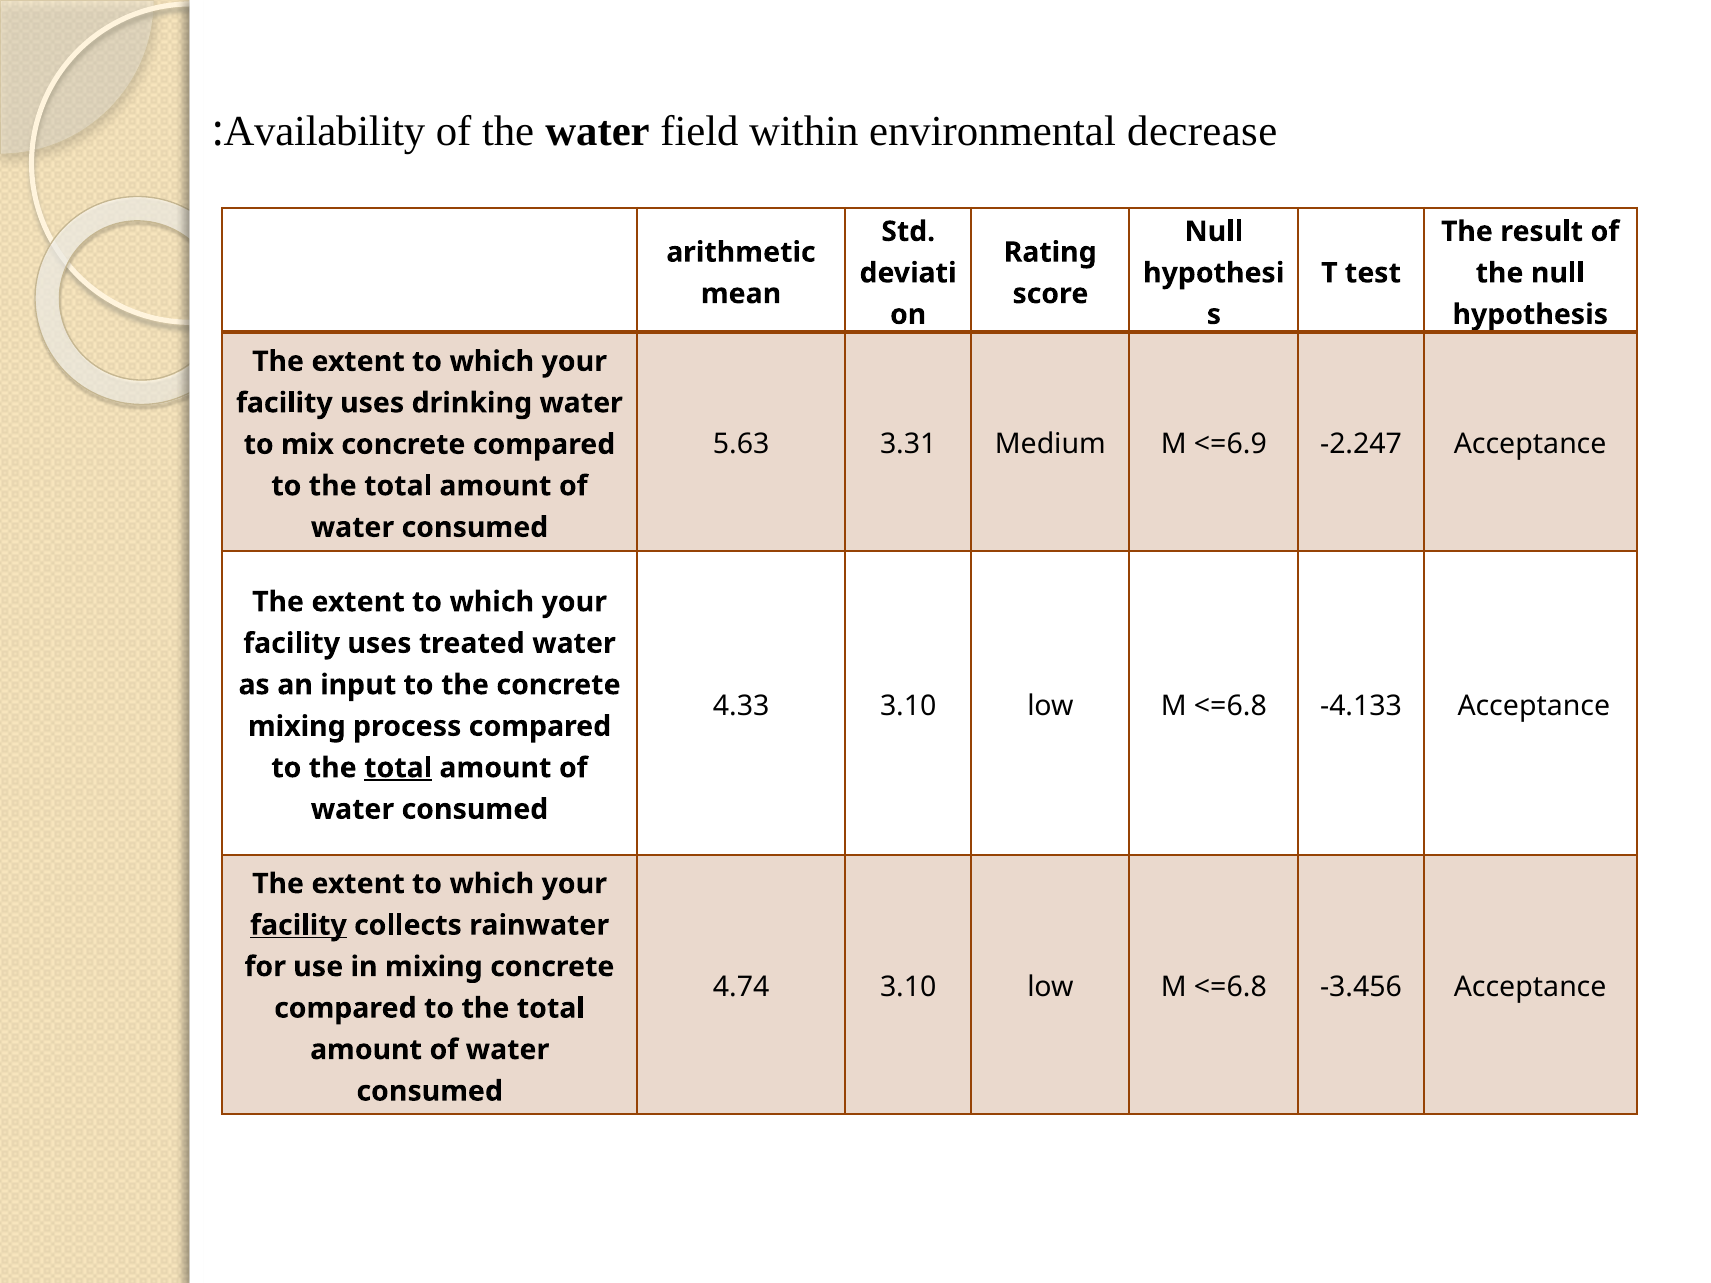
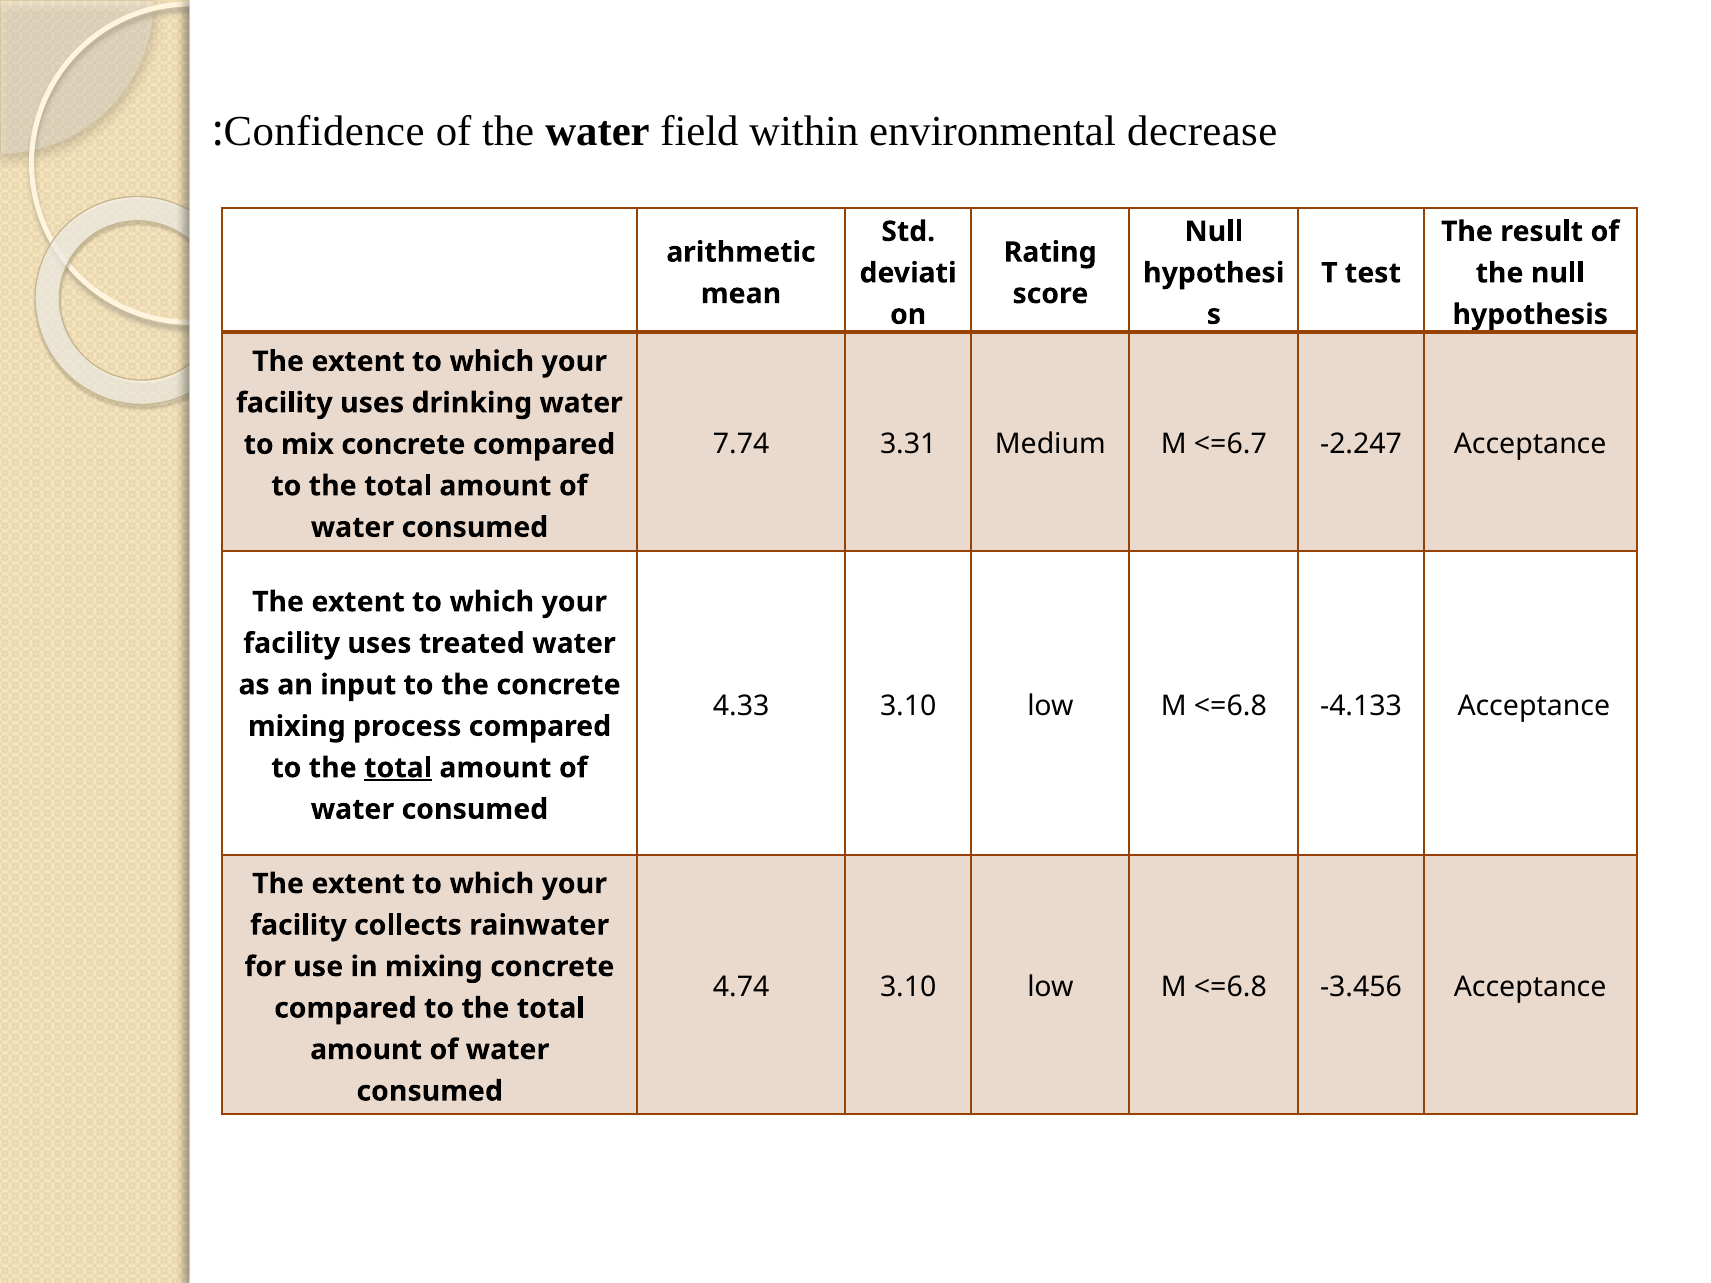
Availability: Availability -> Confidence
5.63: 5.63 -> 7.74
<=6.9: <=6.9 -> <=6.7
facility at (298, 925) underline: present -> none
